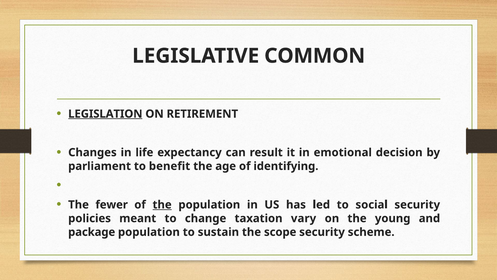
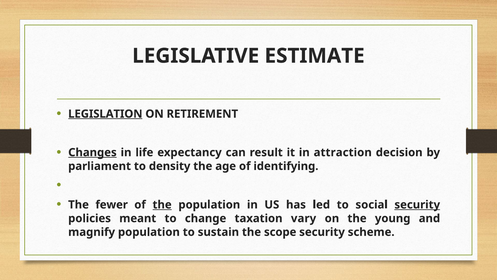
COMMON: COMMON -> ESTIMATE
Changes underline: none -> present
emotional: emotional -> attraction
benefit: benefit -> density
security at (417, 204) underline: none -> present
package: package -> magnify
